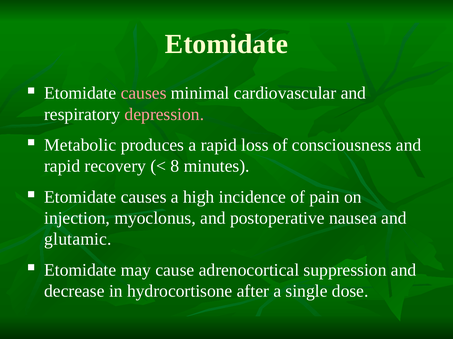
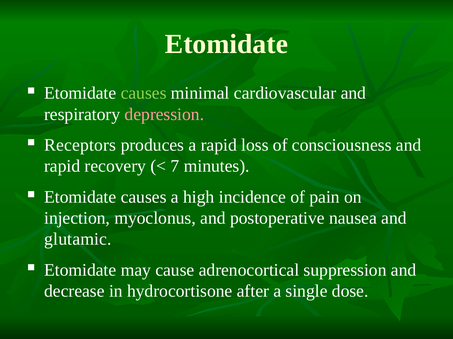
causes at (144, 93) colour: pink -> light green
Metabolic: Metabolic -> Receptors
8: 8 -> 7
